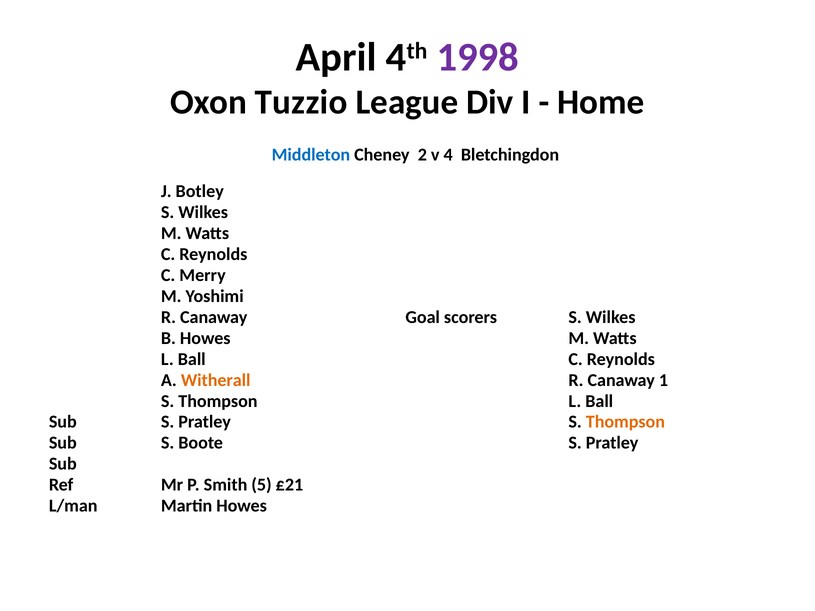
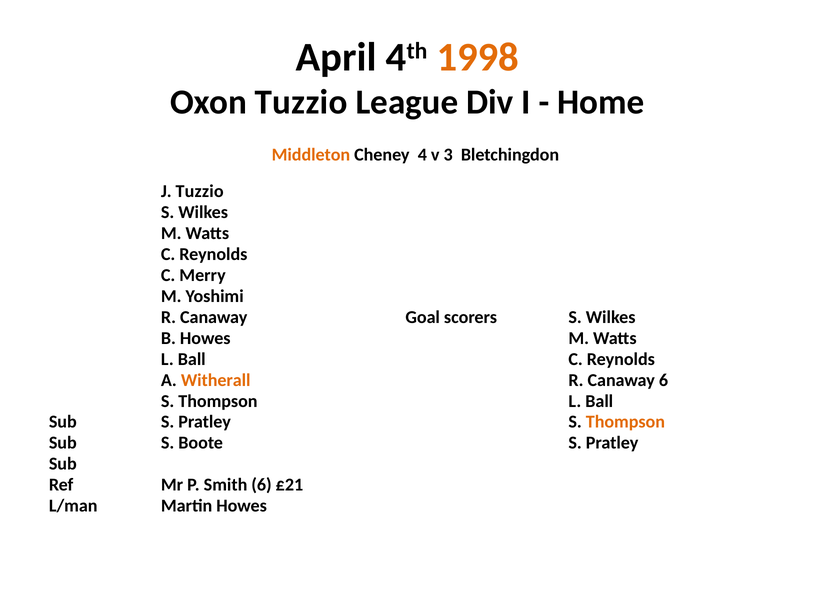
1998 colour: purple -> orange
Middleton colour: blue -> orange
2: 2 -> 4
4: 4 -> 3
J Botley: Botley -> Tuzzio
Canaway 1: 1 -> 6
Smith 5: 5 -> 6
